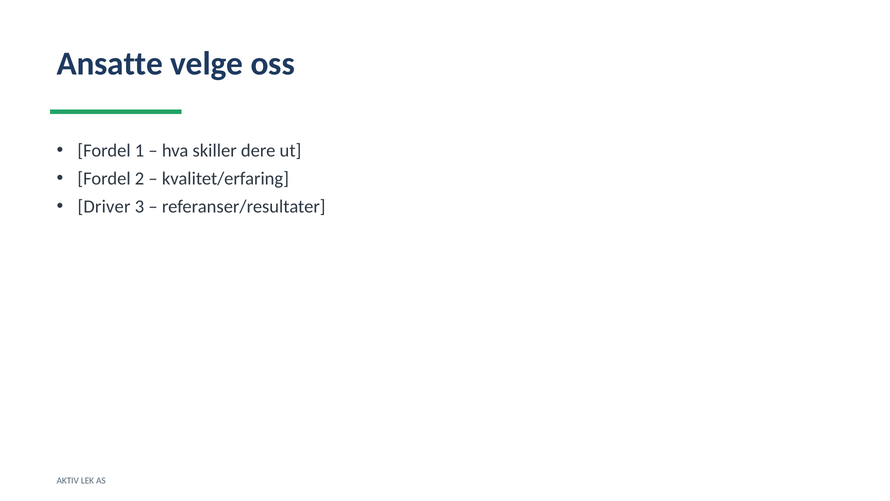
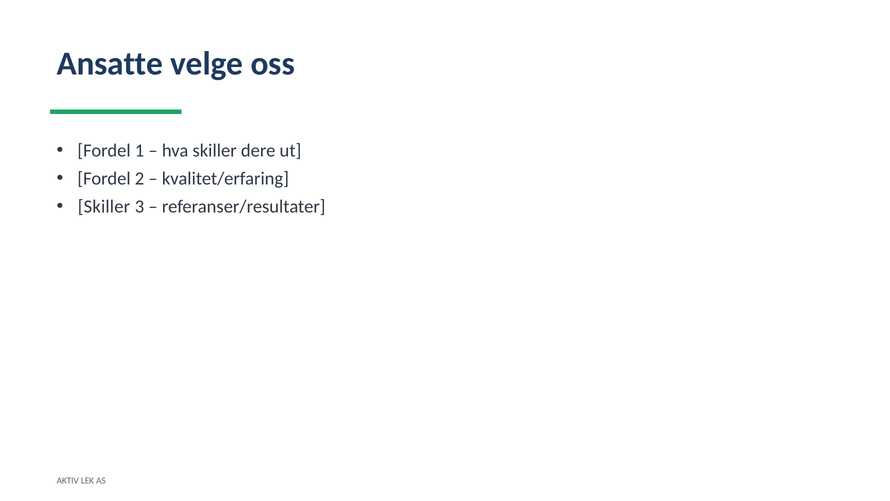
Driver at (104, 206): Driver -> Skiller
